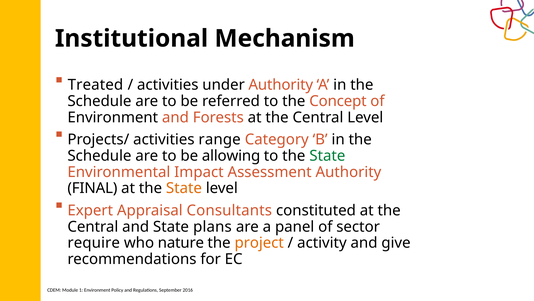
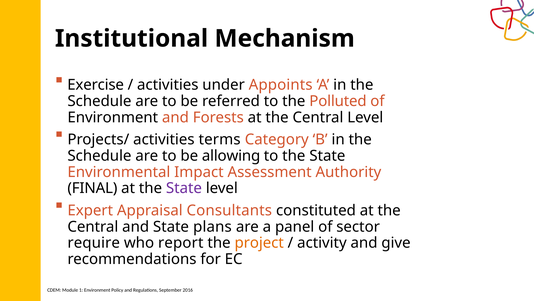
Treated: Treated -> Exercise
under Authority: Authority -> Appoints
Concept: Concept -> Polluted
range: range -> terms
State at (327, 155) colour: green -> black
State at (184, 188) colour: orange -> purple
nature: nature -> report
